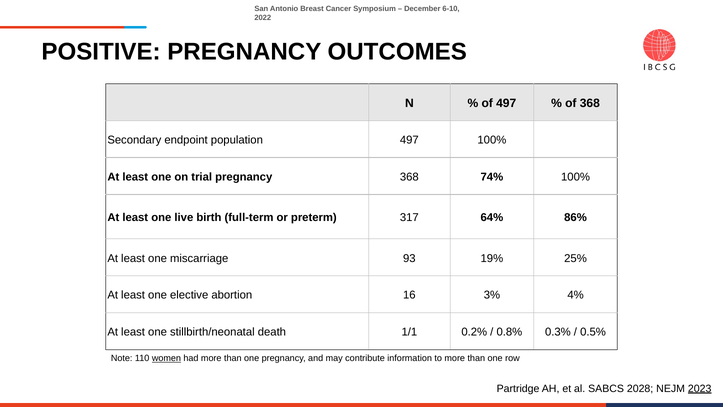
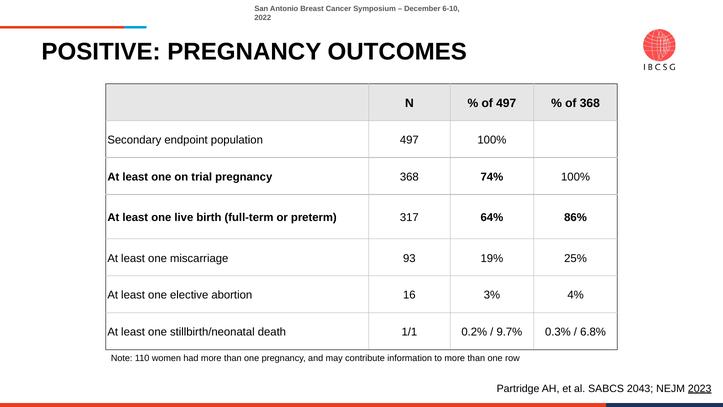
0.8%: 0.8% -> 9.7%
0.5%: 0.5% -> 6.8%
women underline: present -> none
2028: 2028 -> 2043
